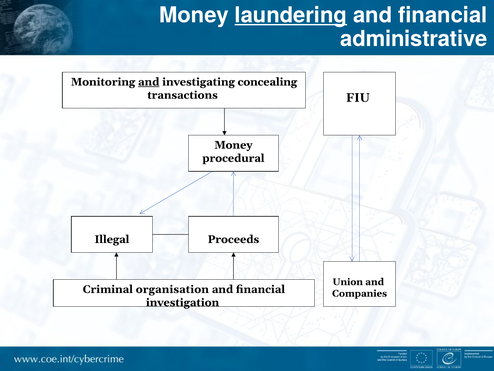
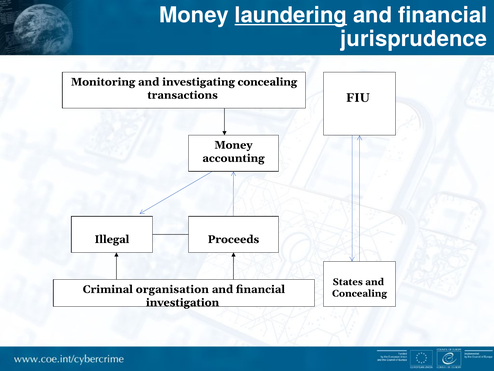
administrative: administrative -> jurisprudence
and at (149, 82) underline: present -> none
procedural: procedural -> accounting
Union: Union -> States
Companies at (360, 293): Companies -> Concealing
